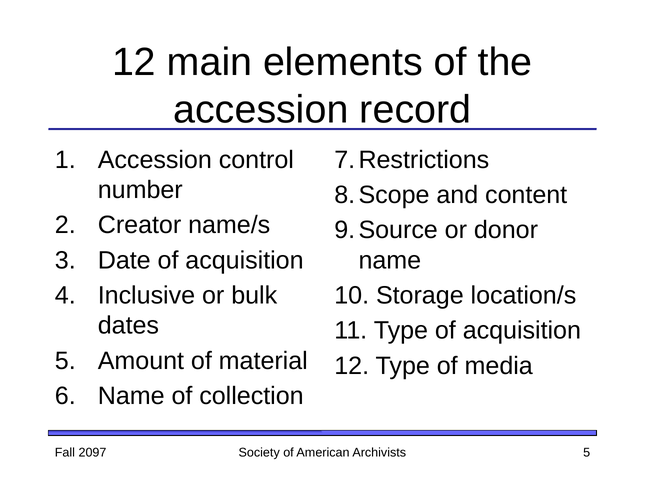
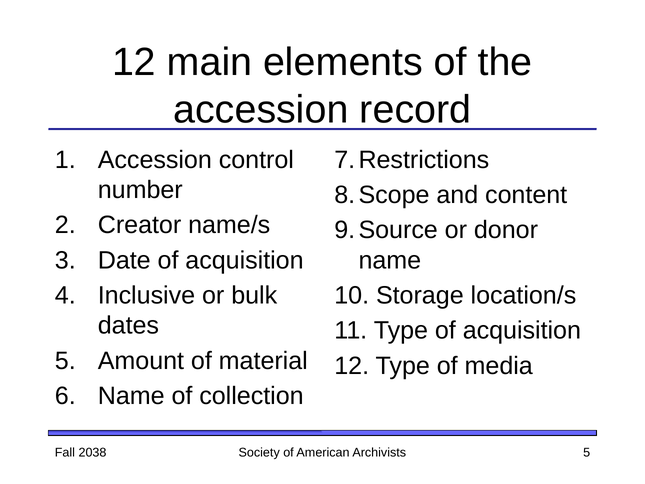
2097: 2097 -> 2038
